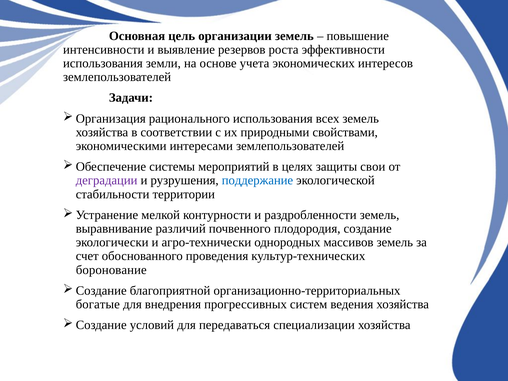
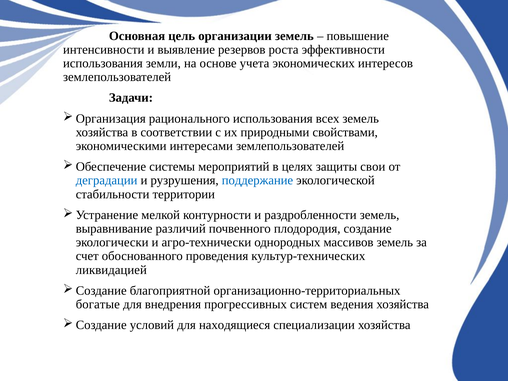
деградации colour: purple -> blue
боронование: боронование -> ликвидацией
передаваться: передаваться -> находящиеся
